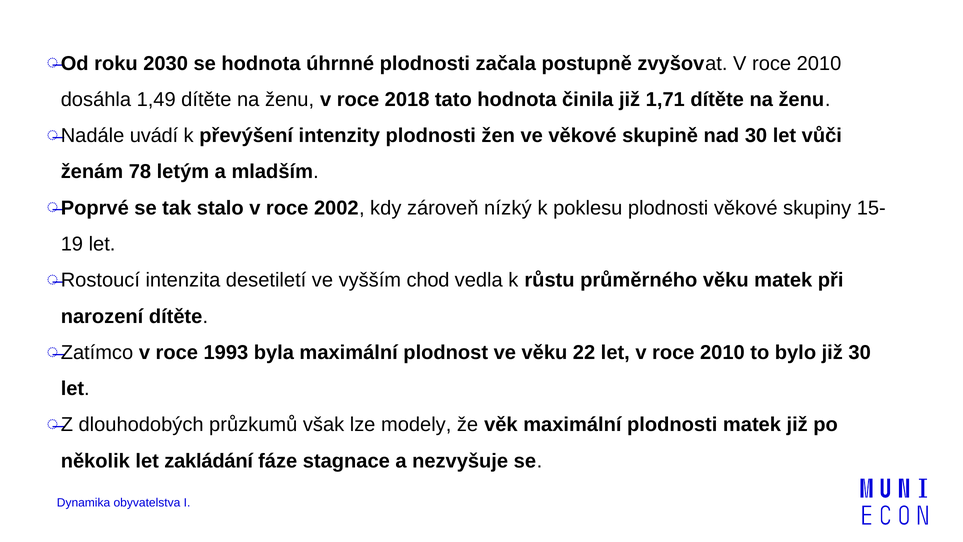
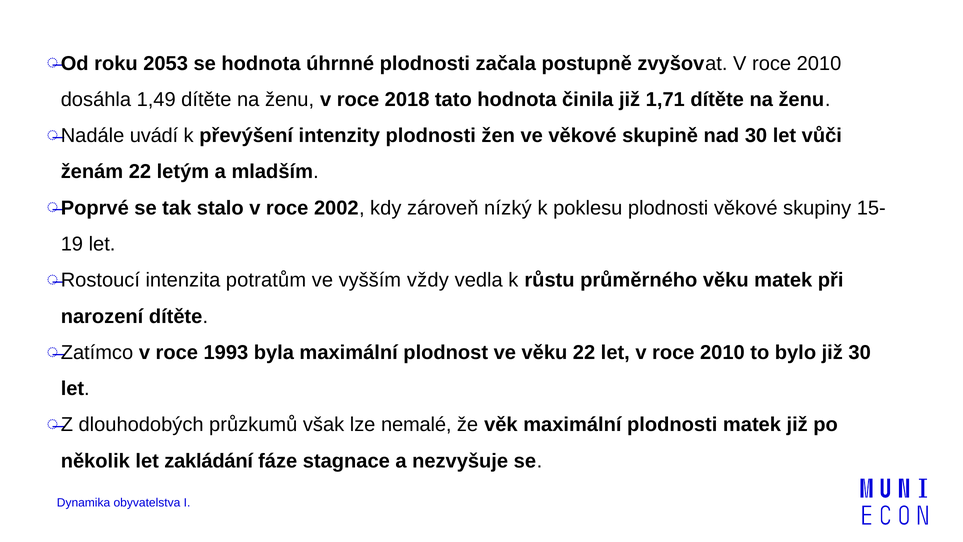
2030: 2030 -> 2053
ženám 78: 78 -> 22
desetiletí: desetiletí -> potratům
chod: chod -> vždy
modely: modely -> nemalé
